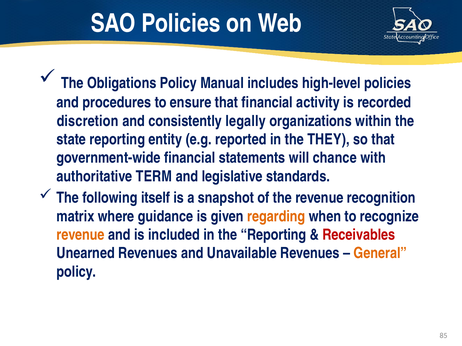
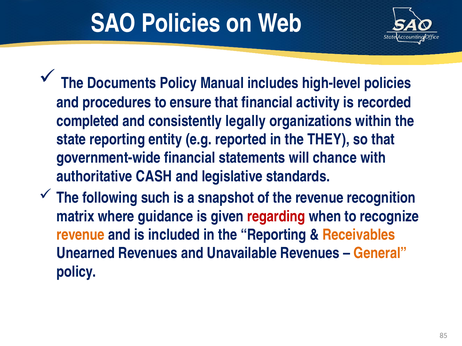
Obligations: Obligations -> Documents
discretion: discretion -> completed
TERM: TERM -> CASH
itself: itself -> such
regarding colour: orange -> red
Receivables colour: red -> orange
